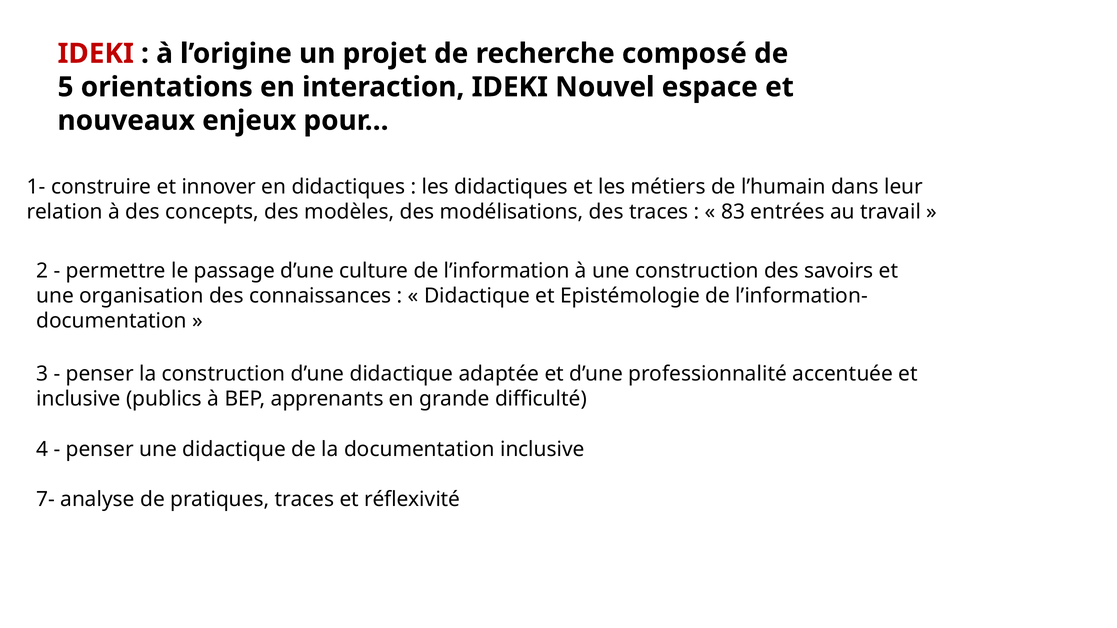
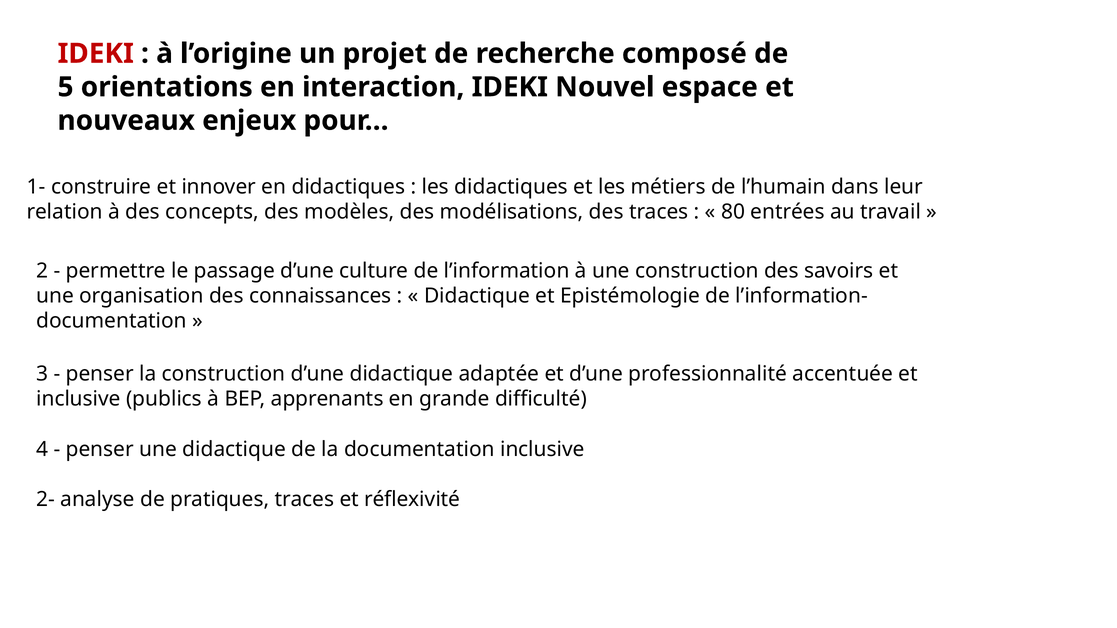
83: 83 -> 80
7-: 7- -> 2-
